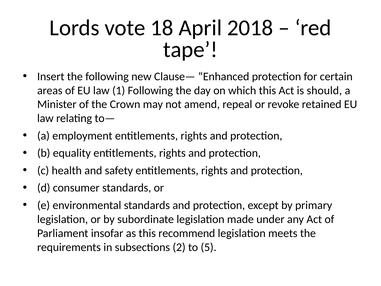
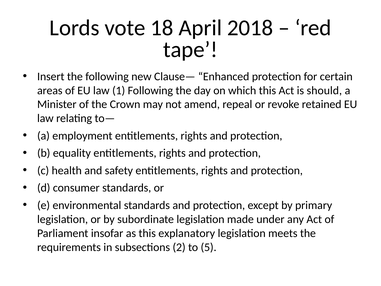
recommend: recommend -> explanatory
